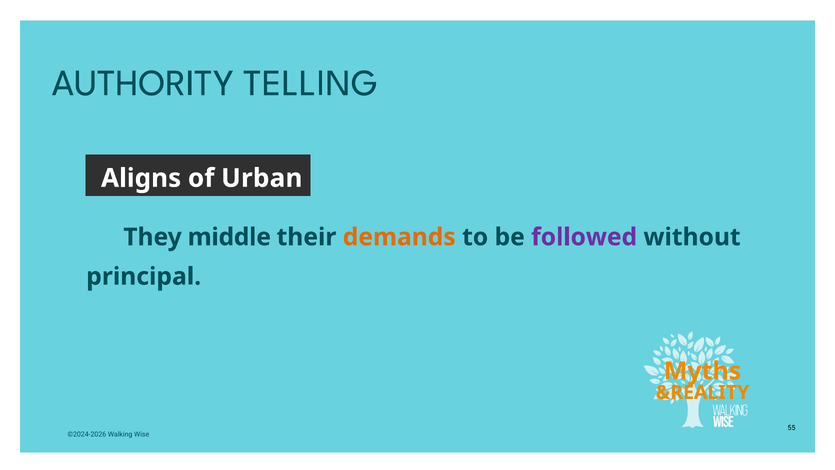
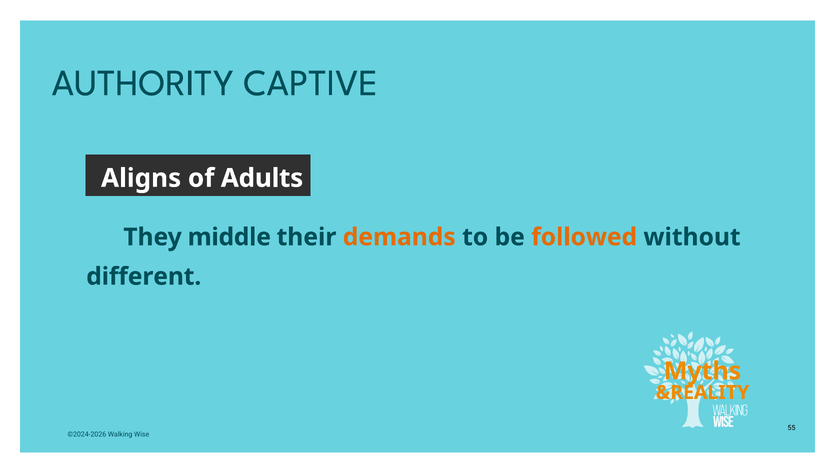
TELLING: TELLING -> CAPTIVE
Urban: Urban -> Adults
followed colour: purple -> orange
principal: principal -> different
